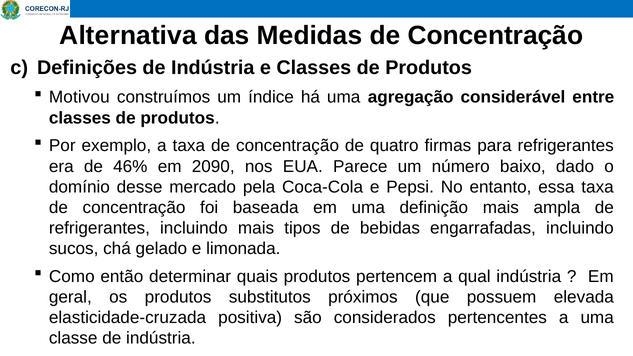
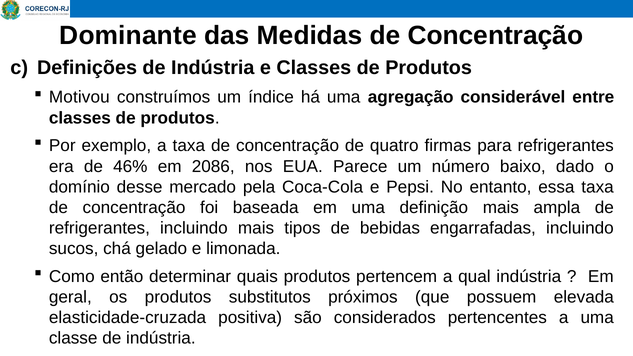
Alternativa: Alternativa -> Dominante
2090: 2090 -> 2086
